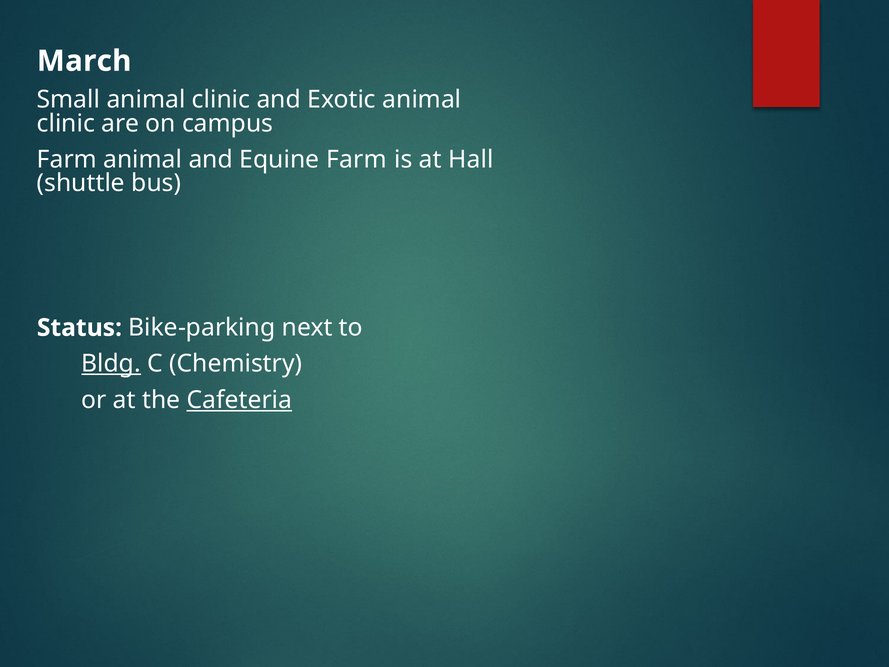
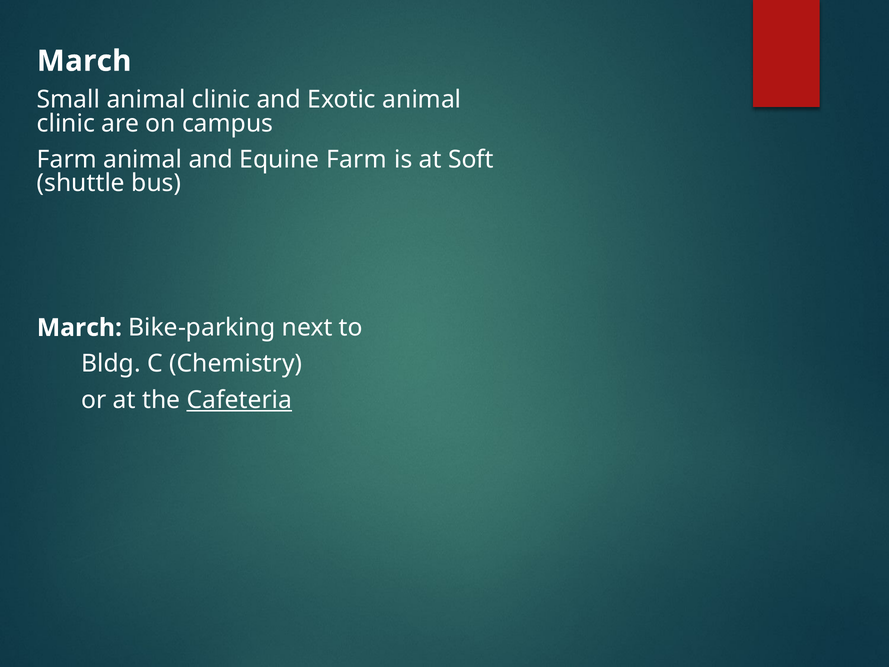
Hall: Hall -> Soft
Status at (79, 328): Status -> March
Bldg underline: present -> none
